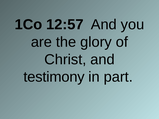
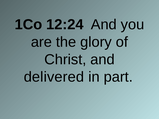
12:57: 12:57 -> 12:24
testimony: testimony -> delivered
